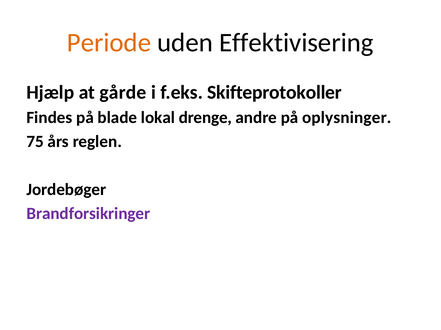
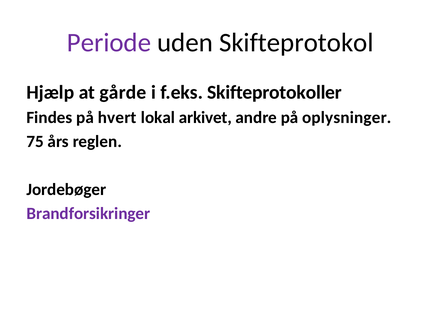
Periode colour: orange -> purple
Effektivisering: Effektivisering -> Skifteprotokol
blade: blade -> hvert
drenge: drenge -> arkivet
